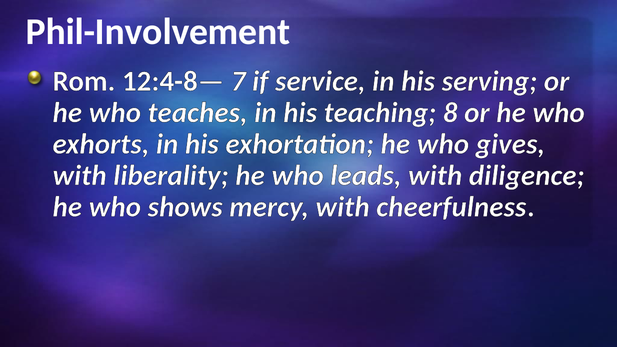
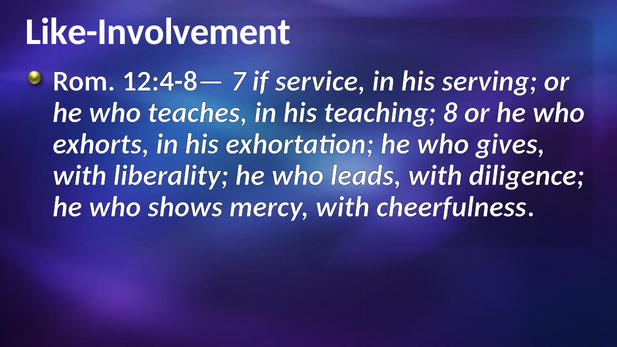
Phil-Involvement: Phil-Involvement -> Like-Involvement
